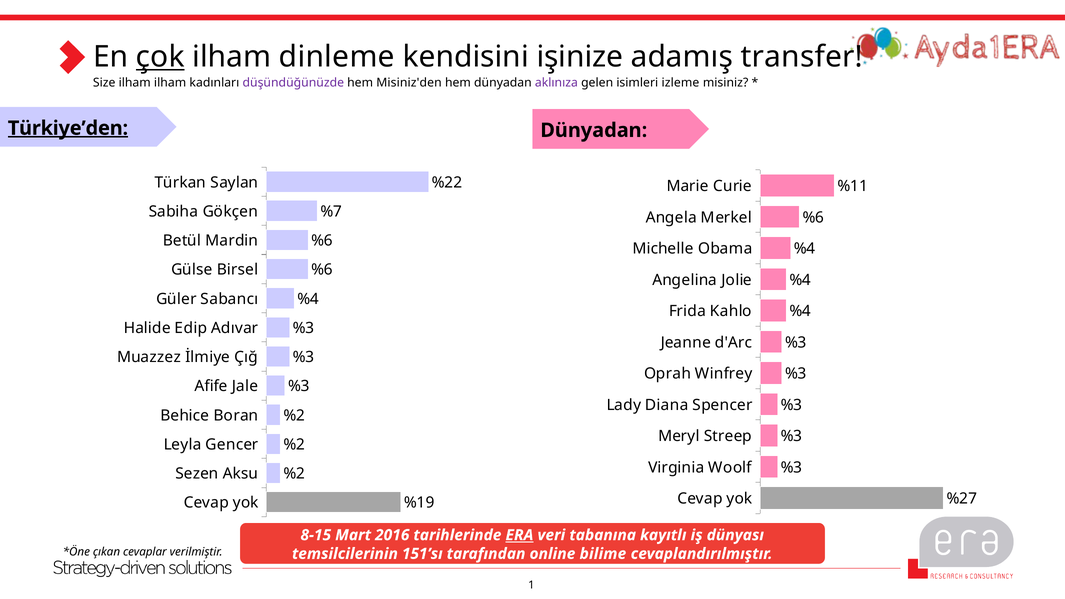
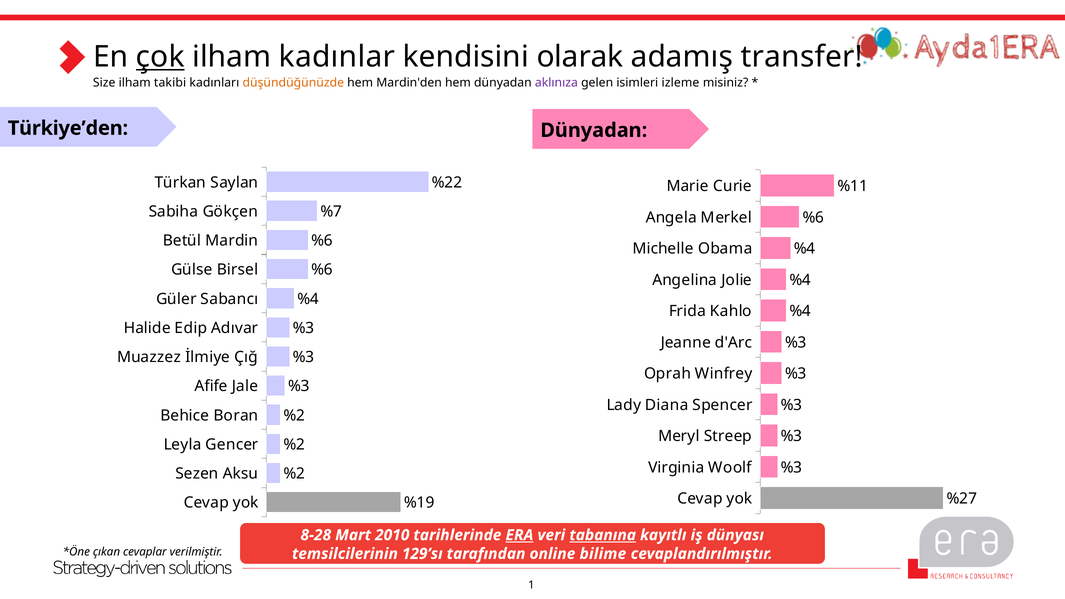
dinleme: dinleme -> kadınlar
işinize: işinize -> olarak
ilham ilham: ilham -> takibi
düşündüğünüzde colour: purple -> orange
Misiniz'den: Misiniz'den -> Mardin'den
Türkiye’den underline: present -> none
8-15: 8-15 -> 8-28
2016: 2016 -> 2010
tabanına underline: none -> present
151’sı: 151’sı -> 129’sı
